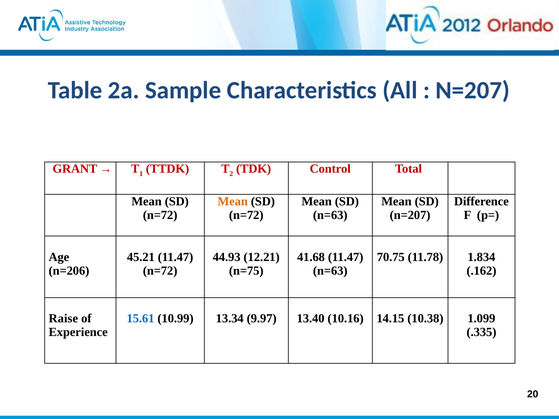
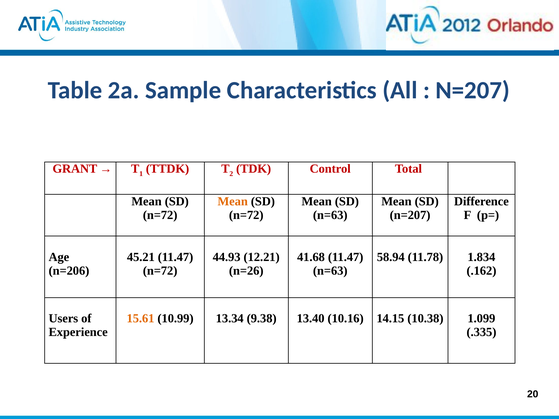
70.75: 70.75 -> 58.94
n=75: n=75 -> n=26
Raise: Raise -> Users
15.61 colour: blue -> orange
9.97: 9.97 -> 9.38
